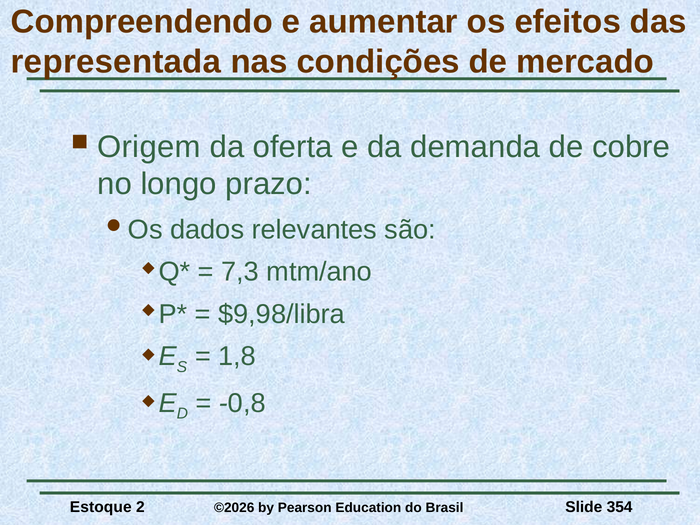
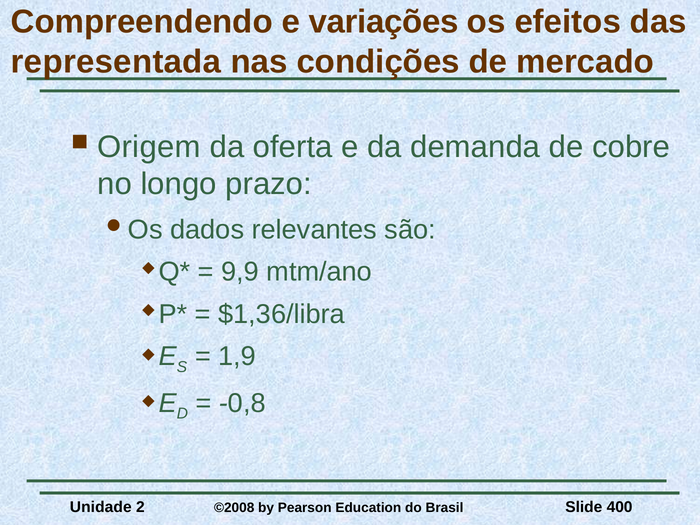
aumentar: aumentar -> variações
7,3: 7,3 -> 9,9
$9,98/libra: $9,98/libra -> $1,36/libra
1,8: 1,8 -> 1,9
Estoque: Estoque -> Unidade
©2026: ©2026 -> ©2008
354: 354 -> 400
